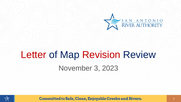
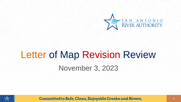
Letter colour: red -> orange
